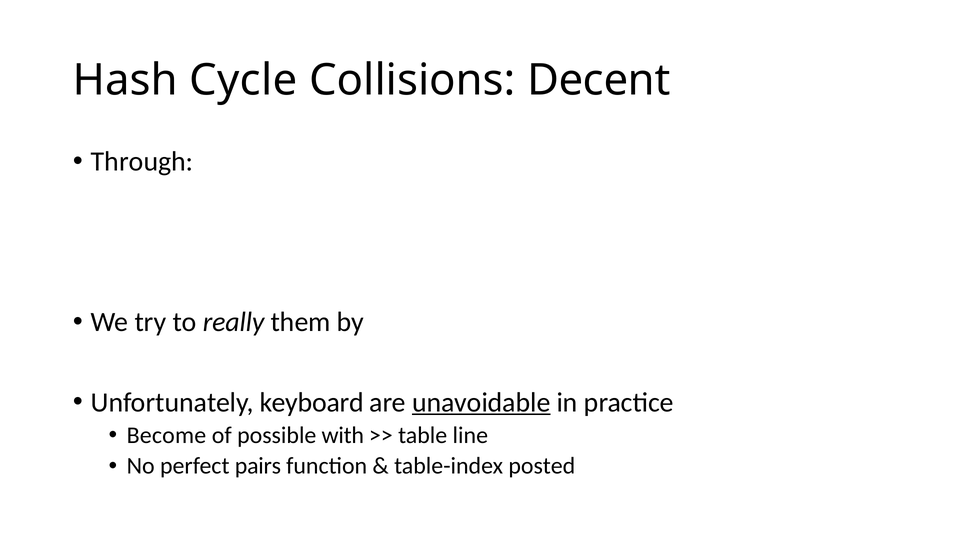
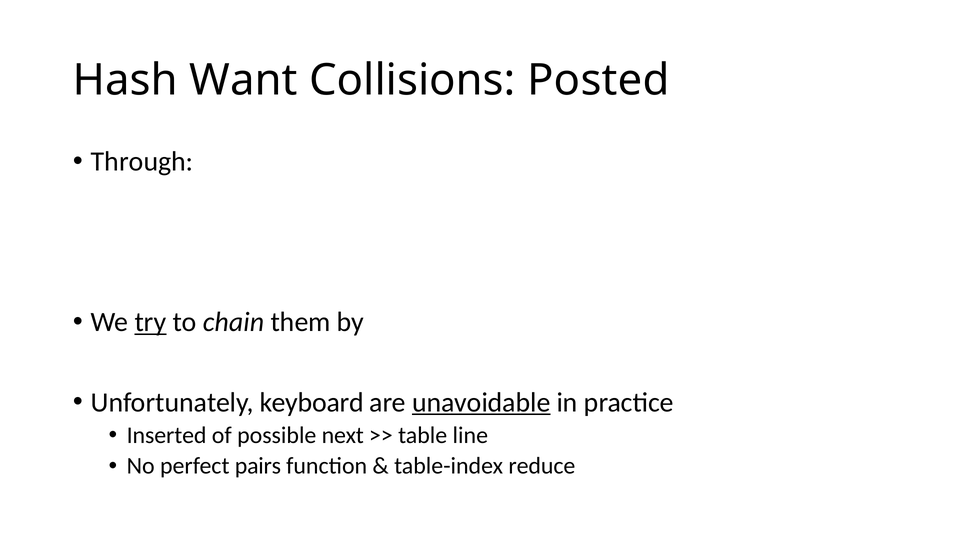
Cycle: Cycle -> Want
Decent: Decent -> Posted
try underline: none -> present
really: really -> chain
Become: Become -> Inserted
with: with -> next
posted: posted -> reduce
